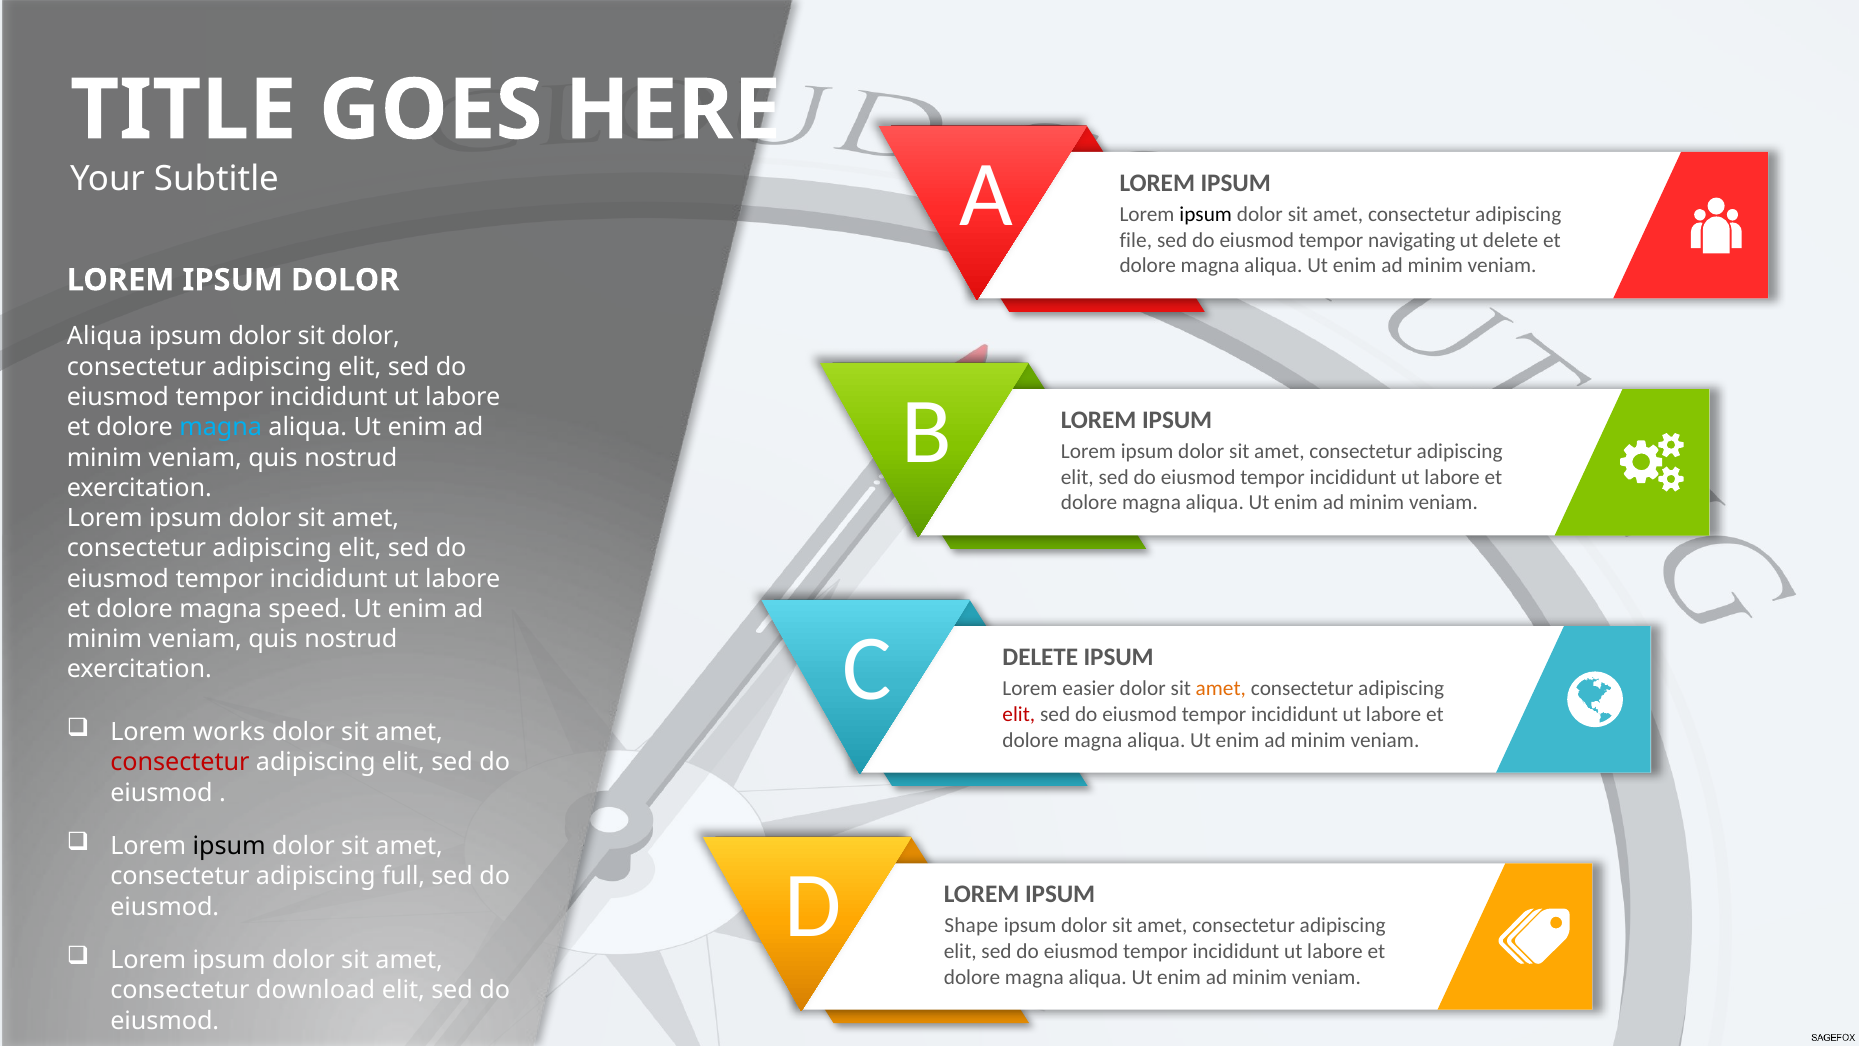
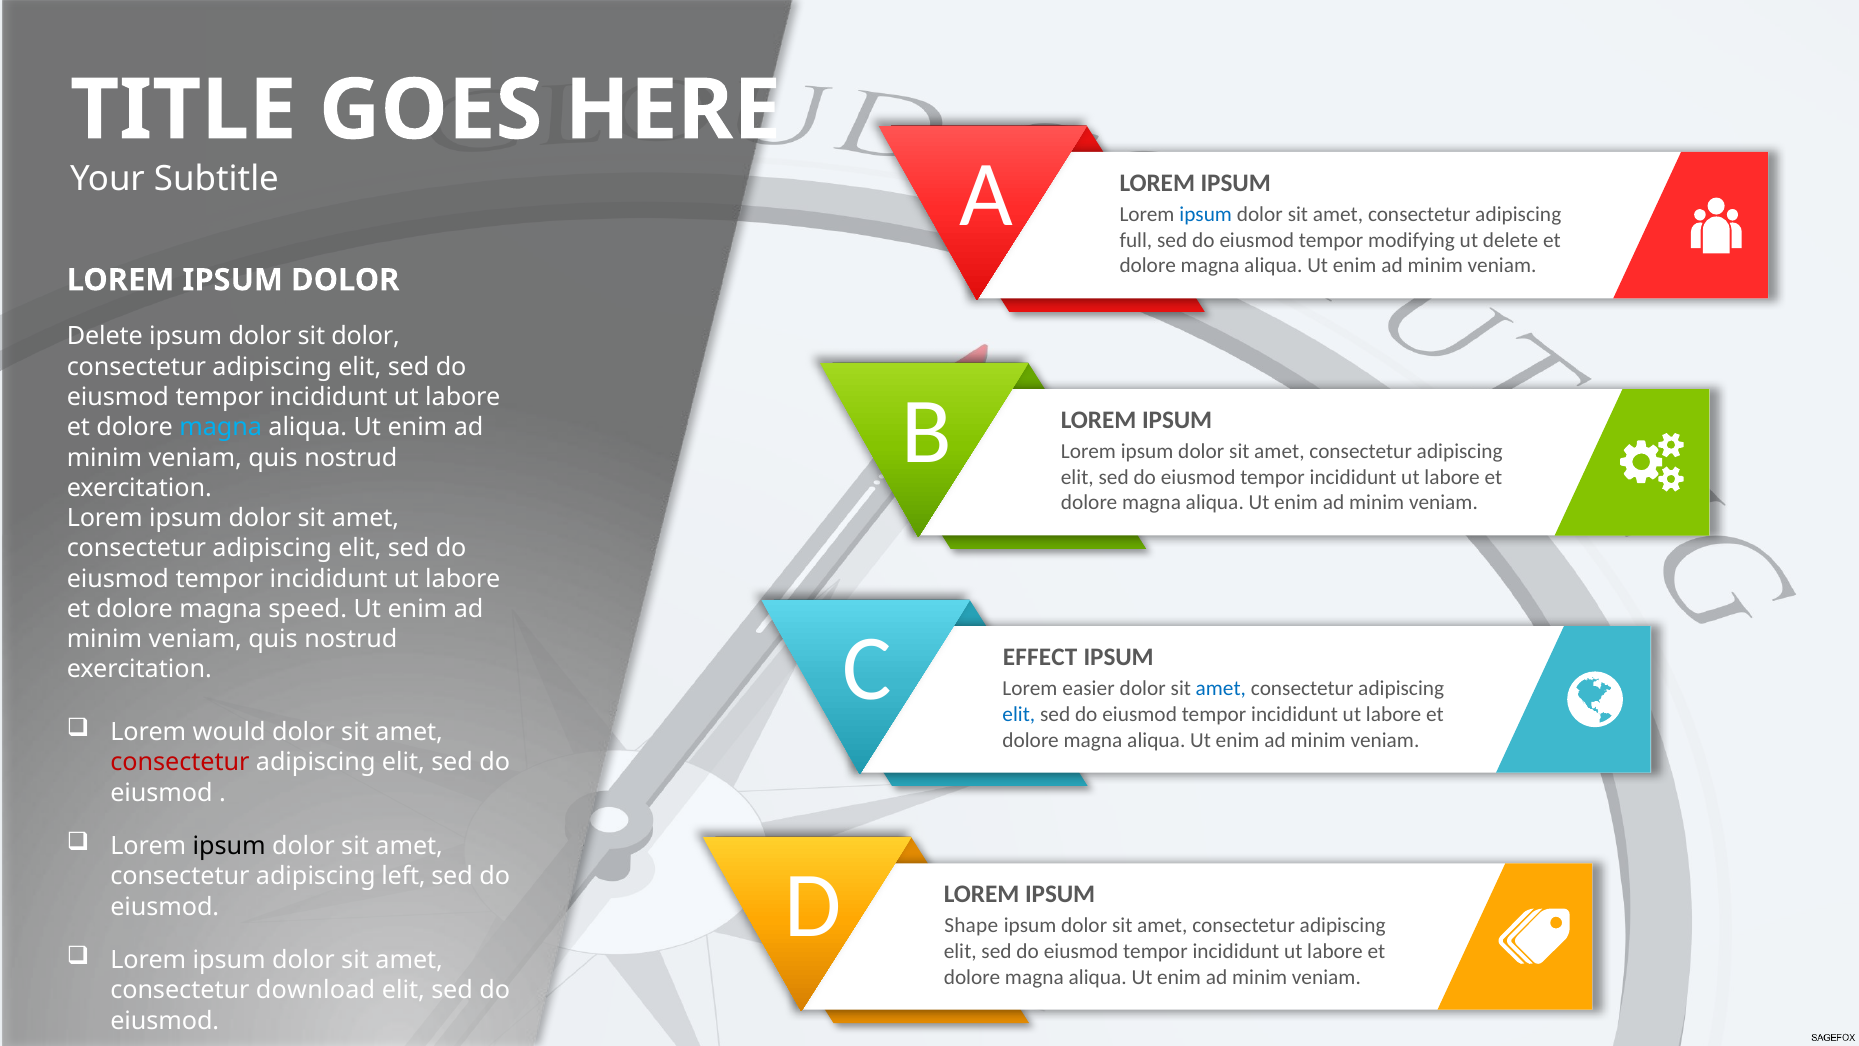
ipsum at (1206, 215) colour: black -> blue
file: file -> full
navigating: navigating -> modifying
Aliqua at (105, 337): Aliqua -> Delete
DELETE at (1040, 657): DELETE -> EFFECT
amet at (1221, 689) colour: orange -> blue
elit at (1019, 714) colour: red -> blue
works: works -> would
full: full -> left
